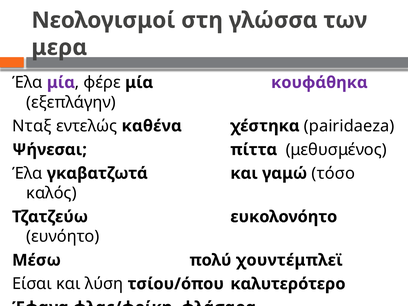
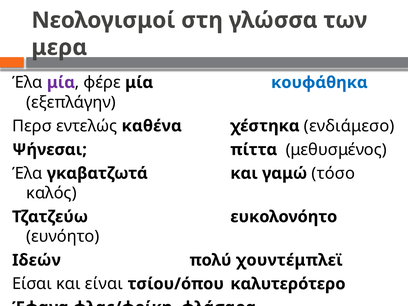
κουφάθηκα colour: purple -> blue
Νταξ: Νταξ -> Περσ
pairidaeza: pairidaeza -> ενδιάμεσο
Μέσω: Μέσω -> Ιδεών
λύση: λύση -> είναι
